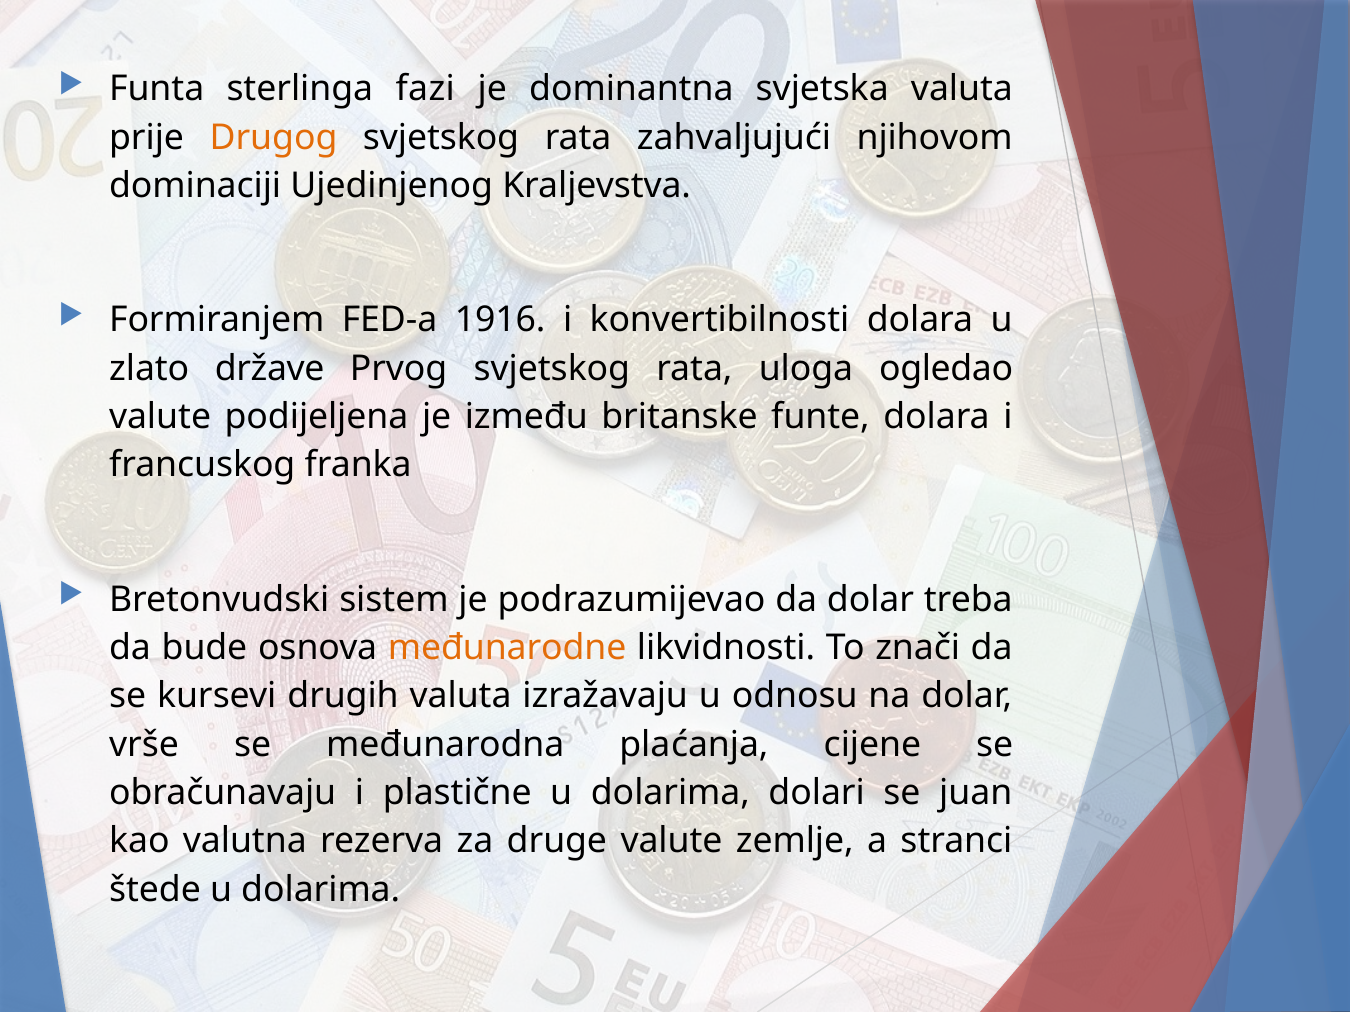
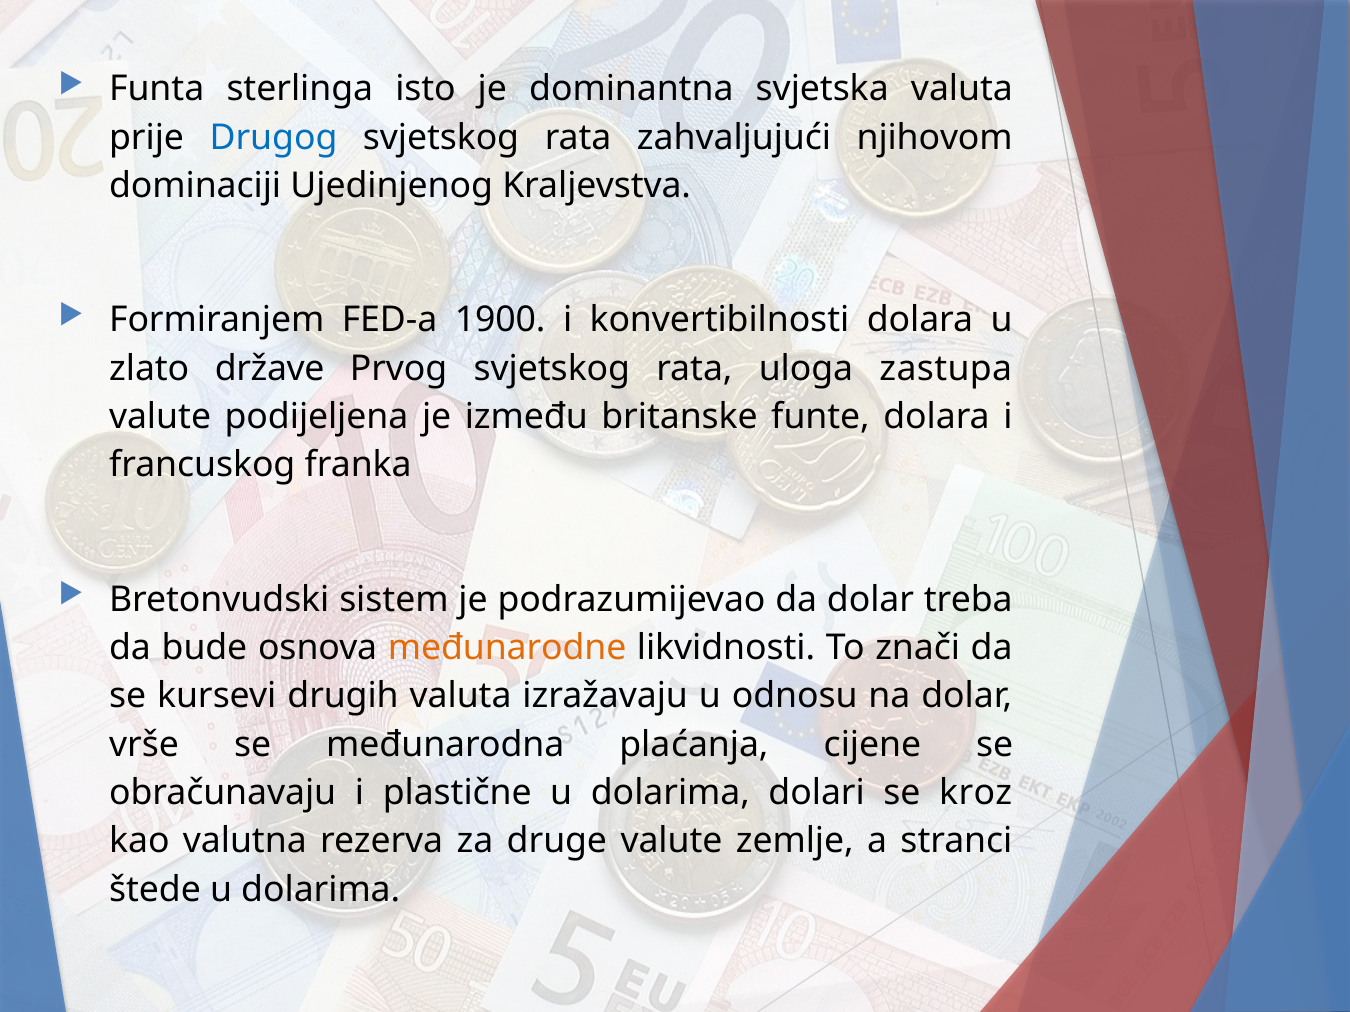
fazi: fazi -> isto
Drugog colour: orange -> blue
1916: 1916 -> 1900
ogledao: ogledao -> zastupa
juan: juan -> kroz
